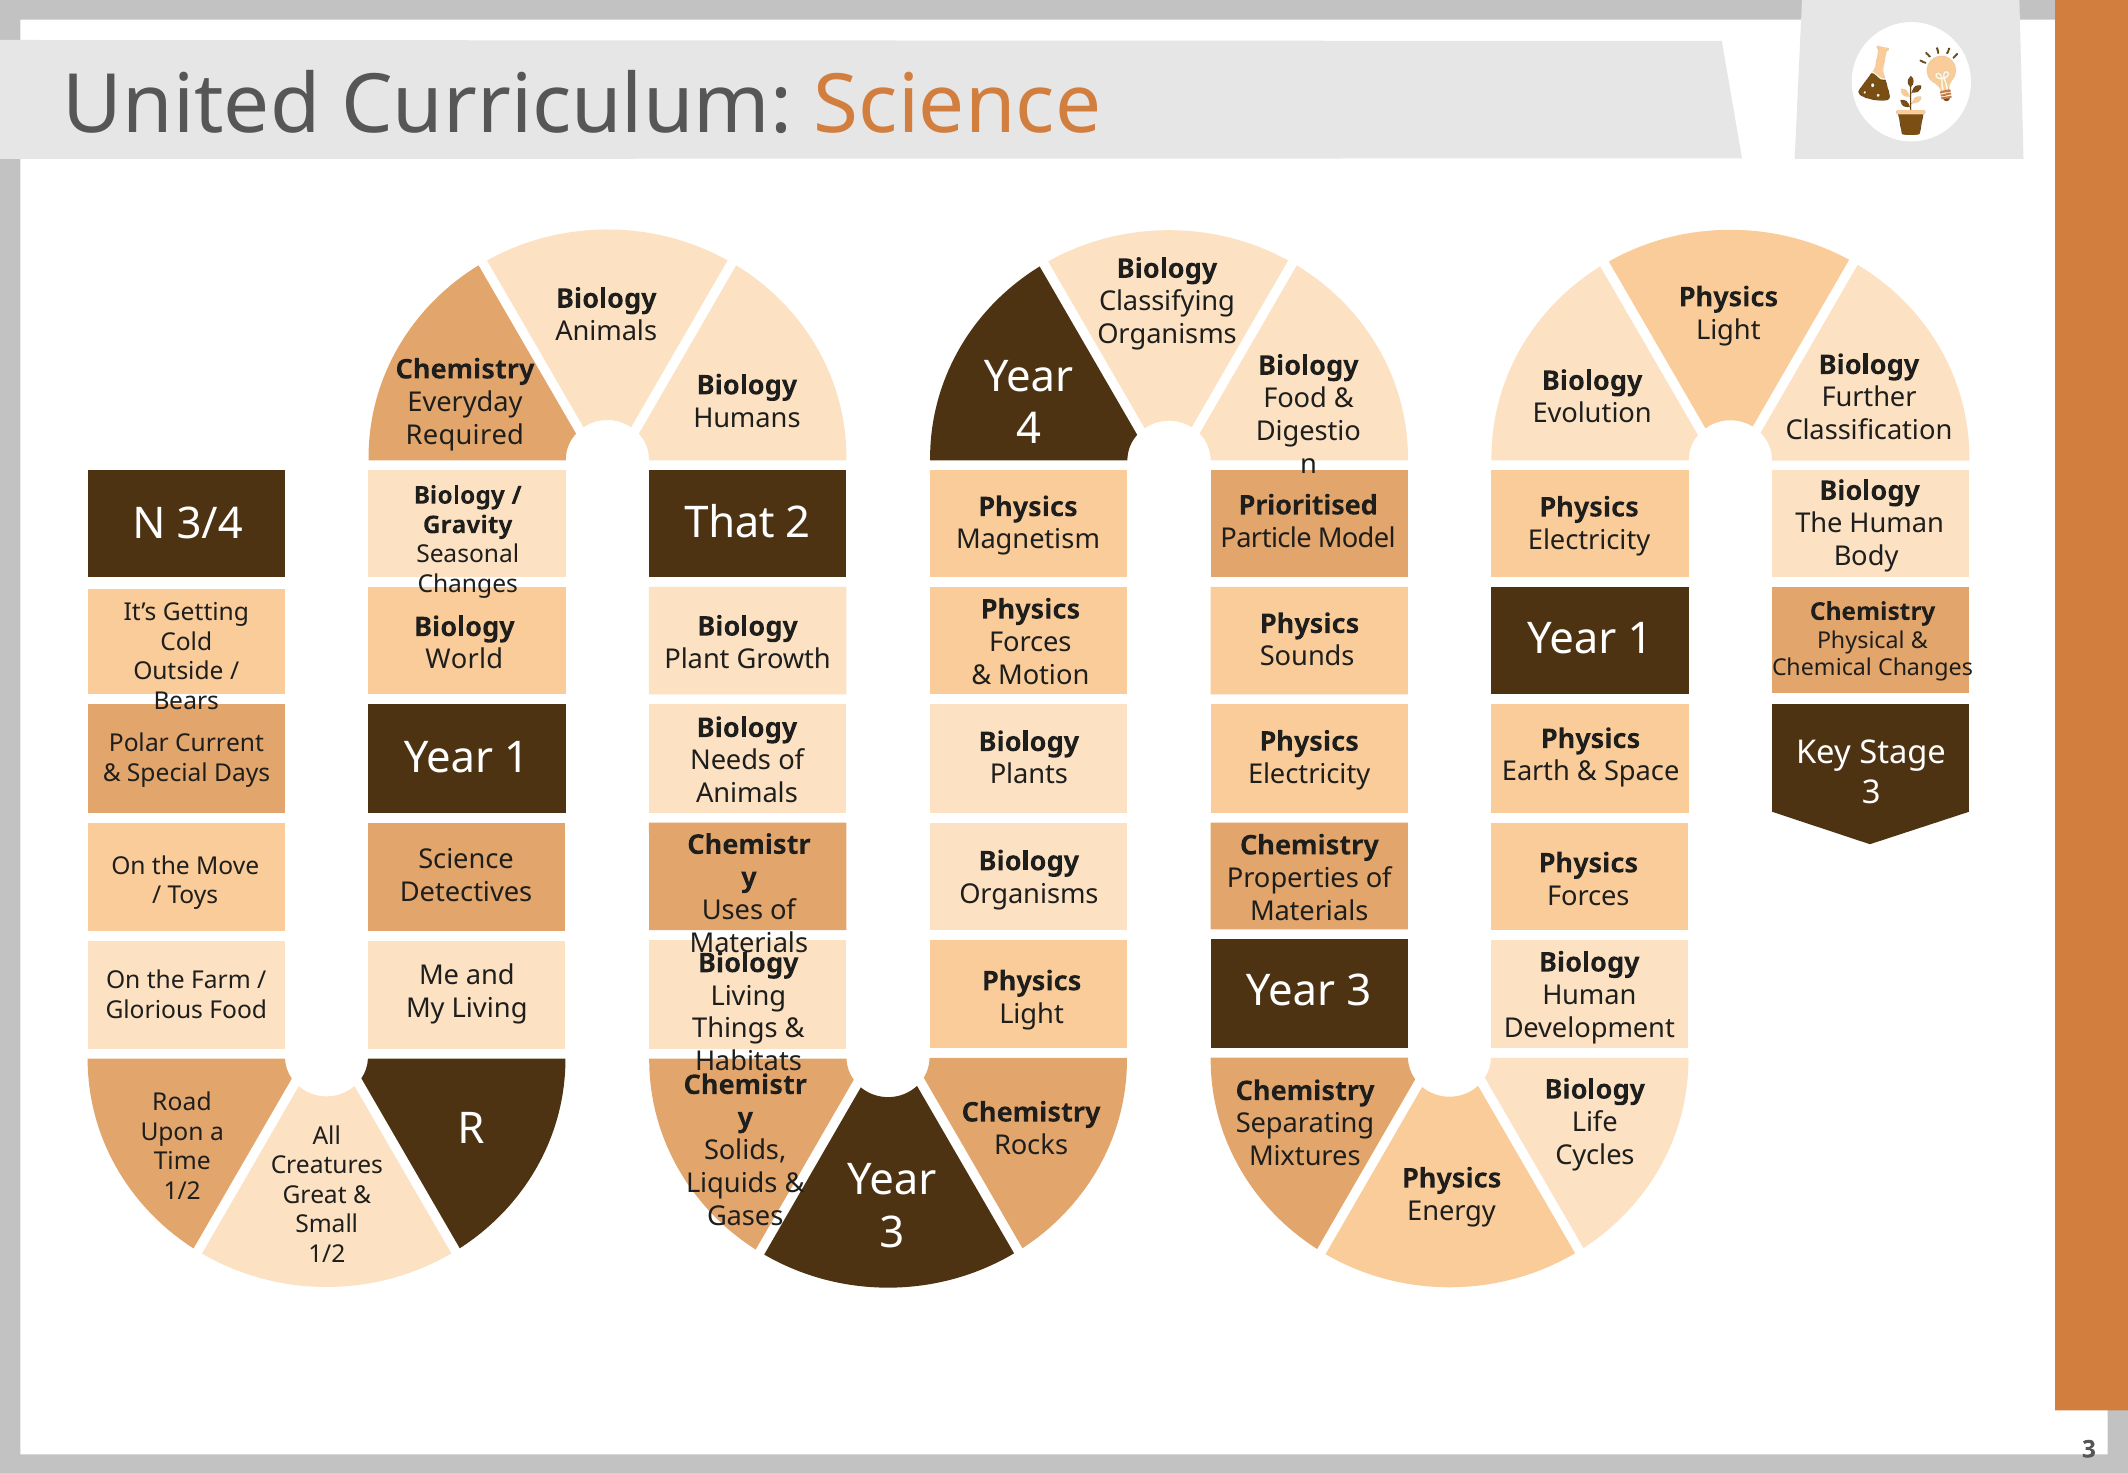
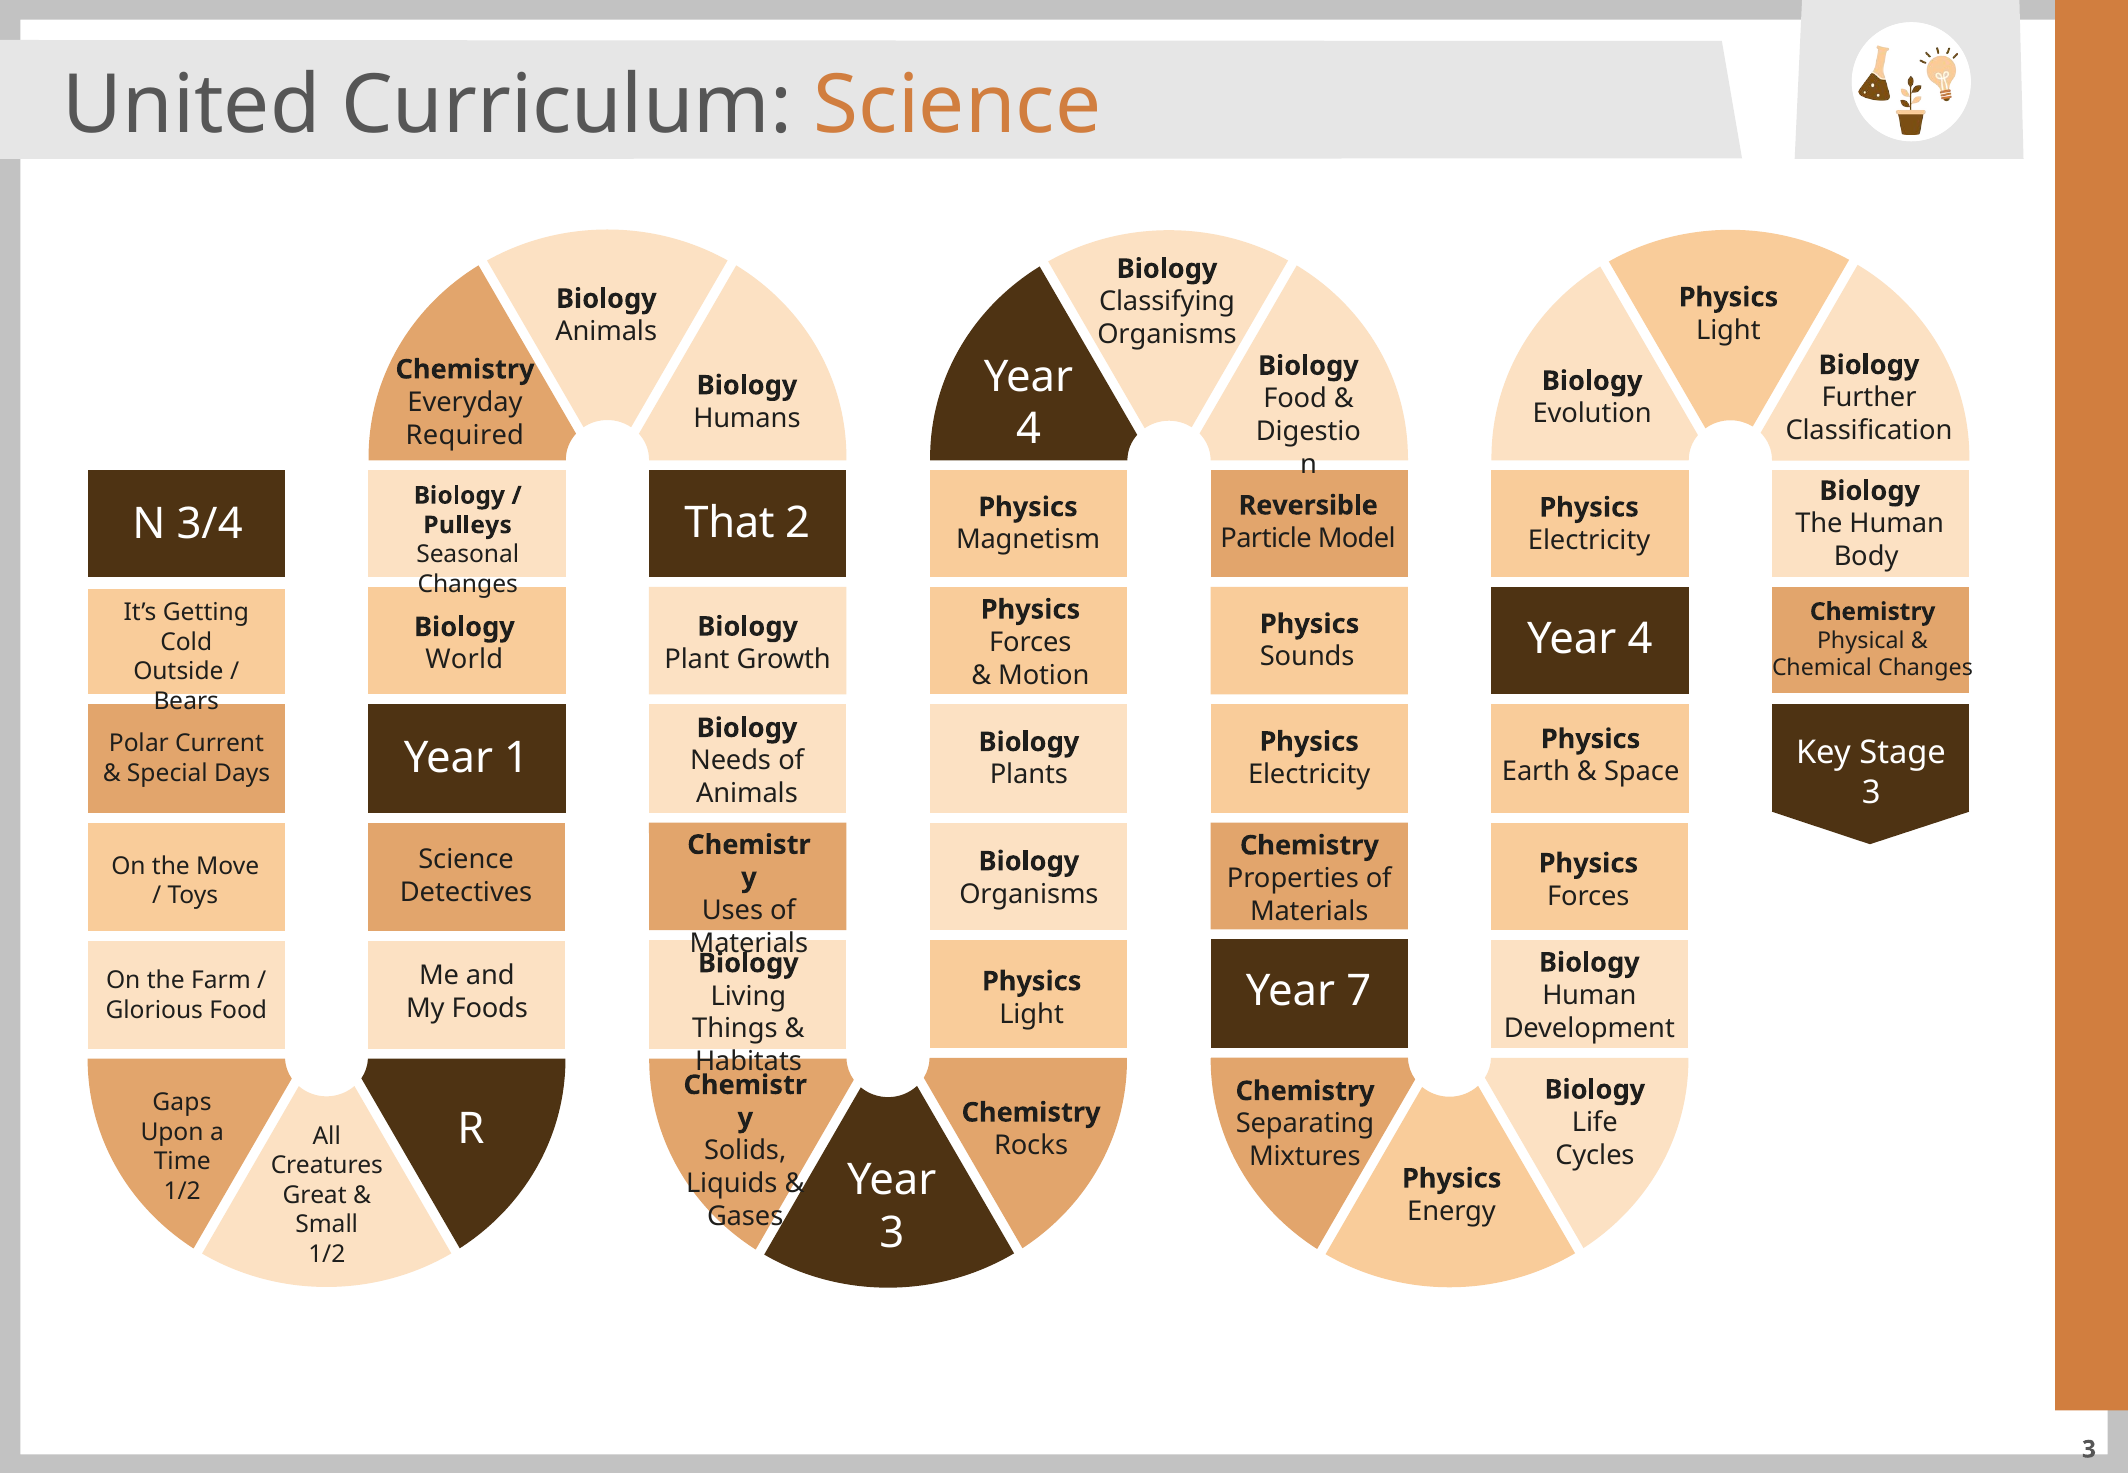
Prioritised: Prioritised -> Reversible
Gravity: Gravity -> Pulleys
1 at (1640, 639): 1 -> 4
3 at (1359, 991): 3 -> 7
My Living: Living -> Foods
Road: Road -> Gaps
